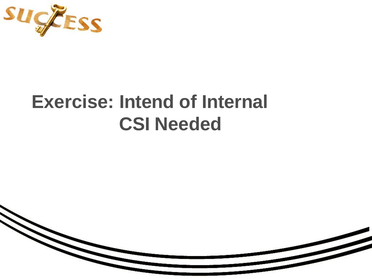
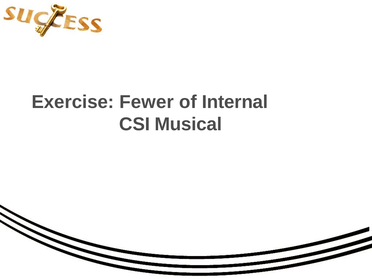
Intend: Intend -> Fewer
Needed: Needed -> Musical
